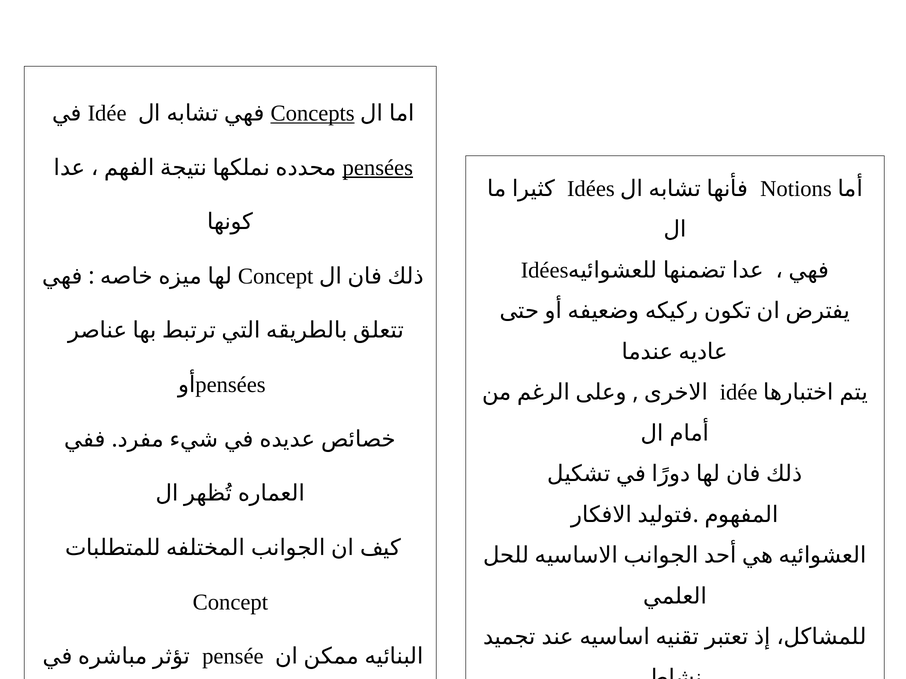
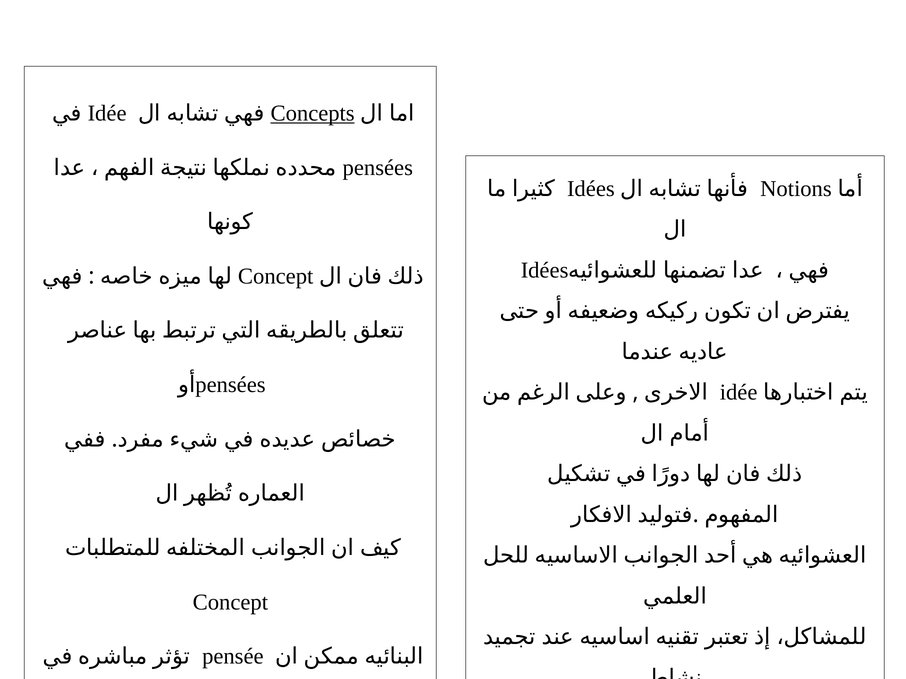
pensées underline: present -> none
